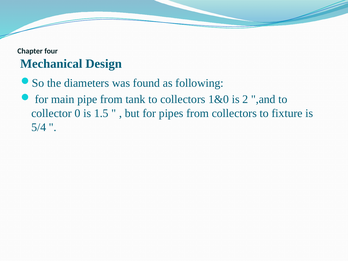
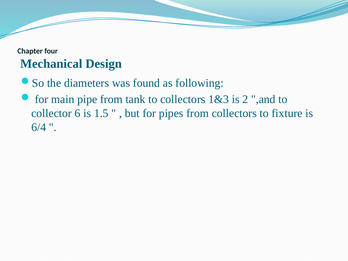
1&0: 1&0 -> 1&3
0: 0 -> 6
5/4: 5/4 -> 6/4
